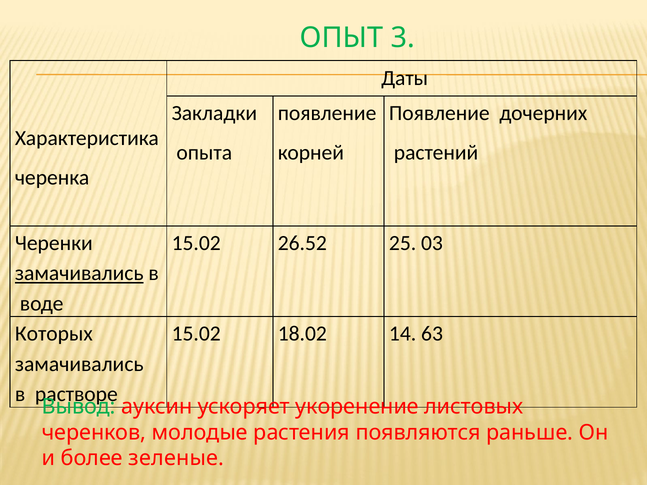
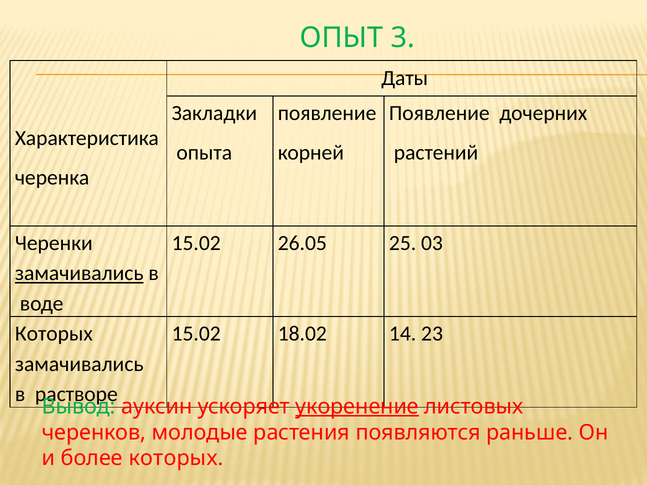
26.52: 26.52 -> 26.05
63: 63 -> 23
укоренение underline: none -> present
более зеленые: зеленые -> которых
